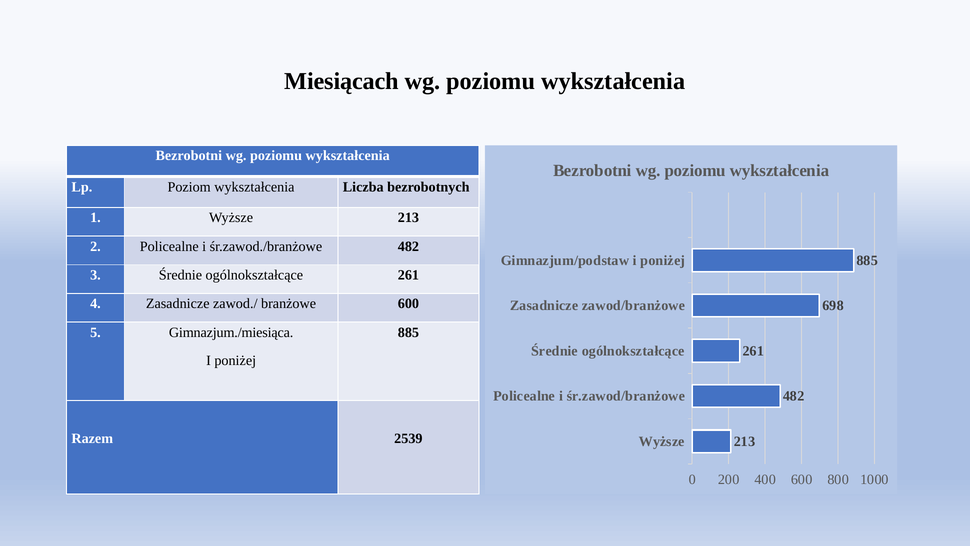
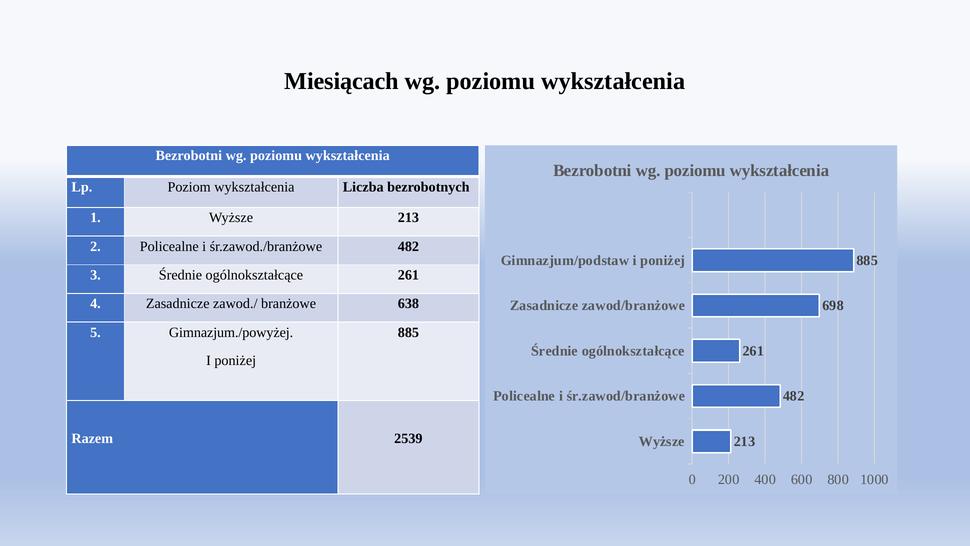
branżowe 600: 600 -> 638
Gimnazjum./miesiąca: Gimnazjum./miesiąca -> Gimnazjum./powyżej
